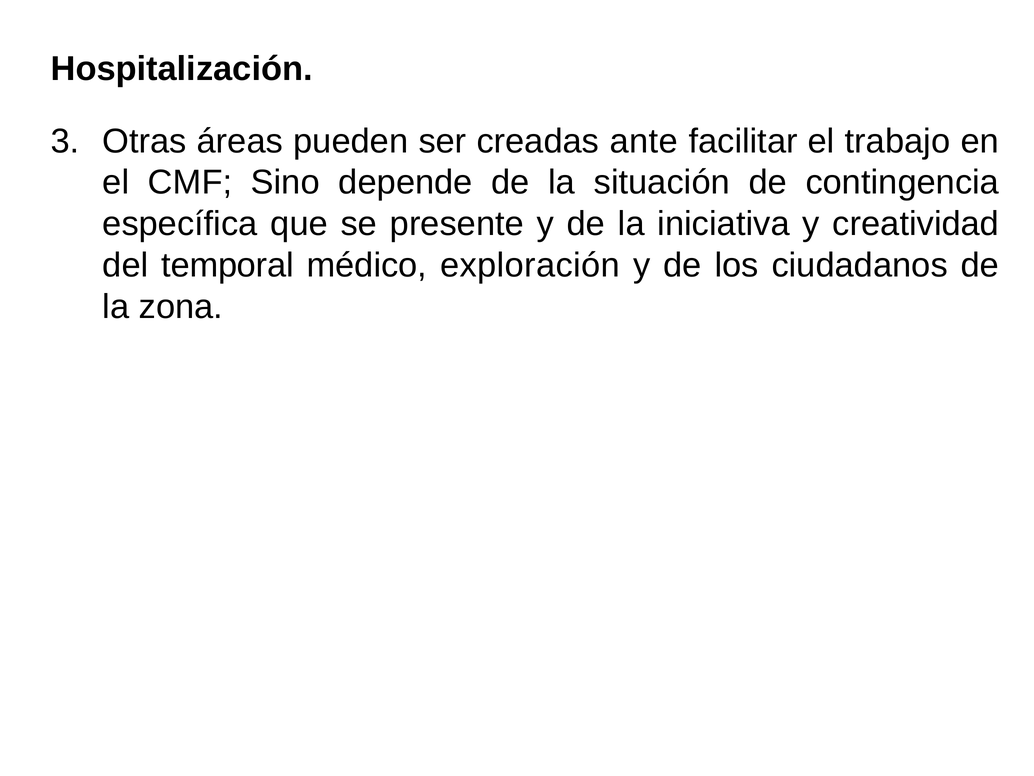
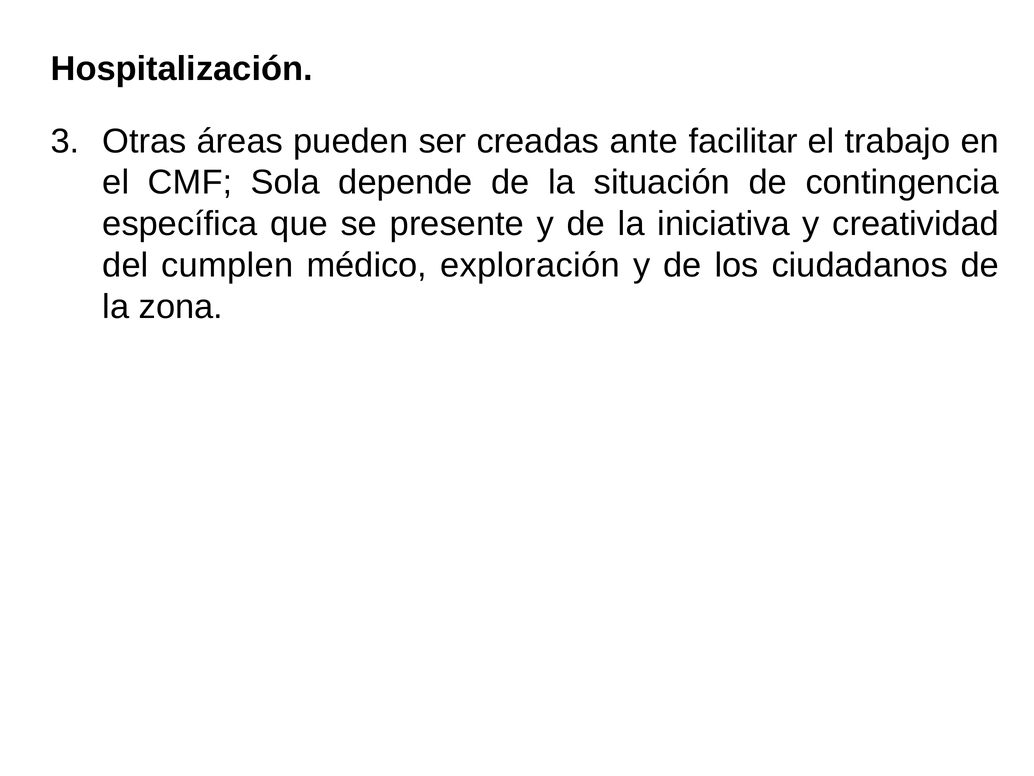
Sino: Sino -> Sola
temporal: temporal -> cumplen
